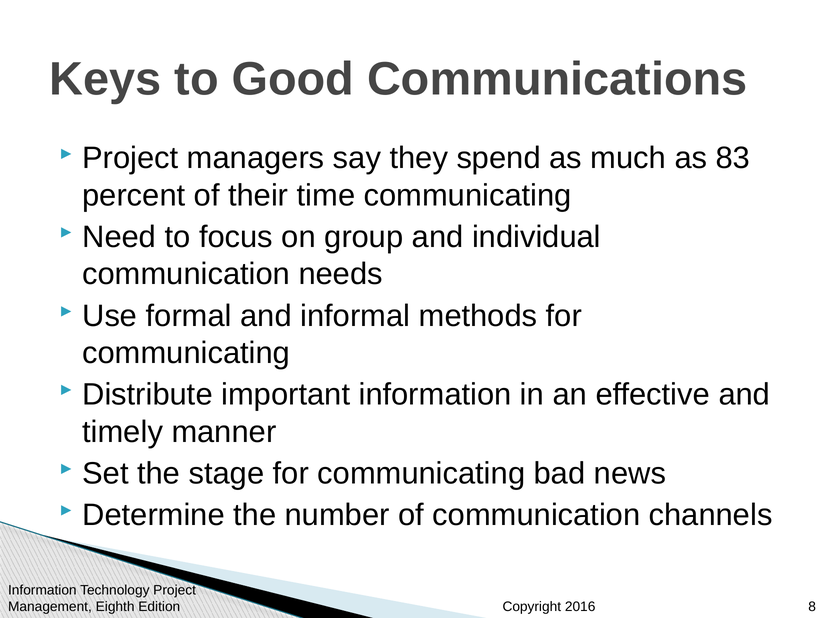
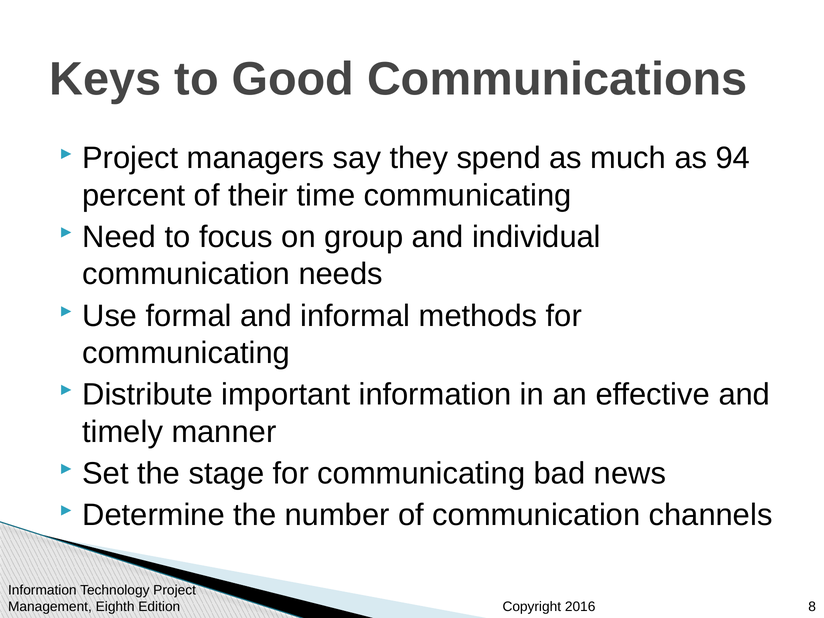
83: 83 -> 94
